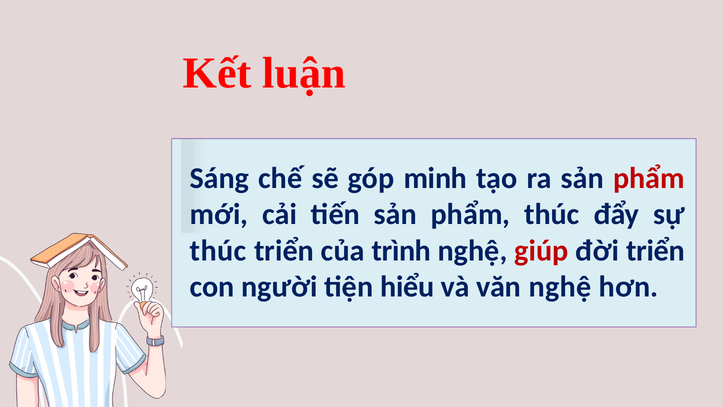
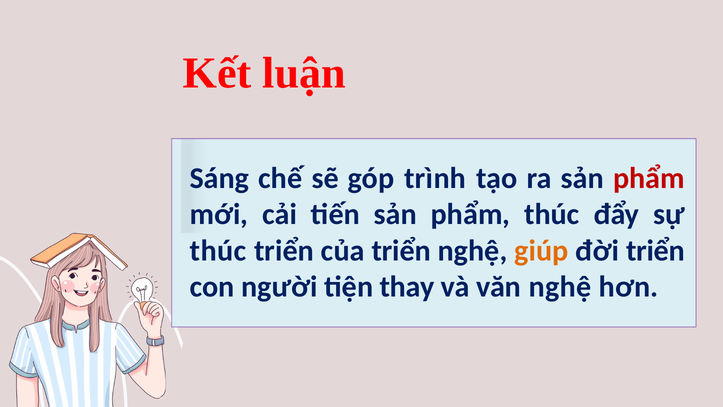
minh: minh -> trình
của trình: trình -> triển
giúp colour: red -> orange
hiểu: hiểu -> thay
